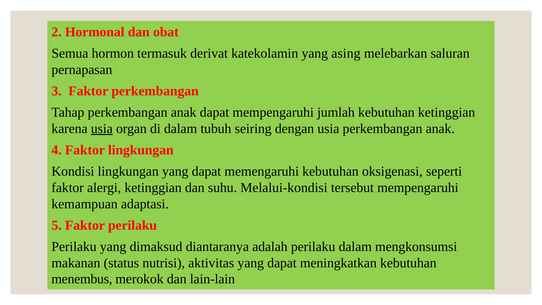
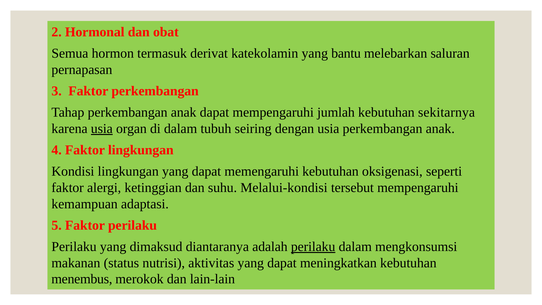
asing: asing -> bantu
kebutuhan ketinggian: ketinggian -> sekitarnya
perilaku at (313, 247) underline: none -> present
